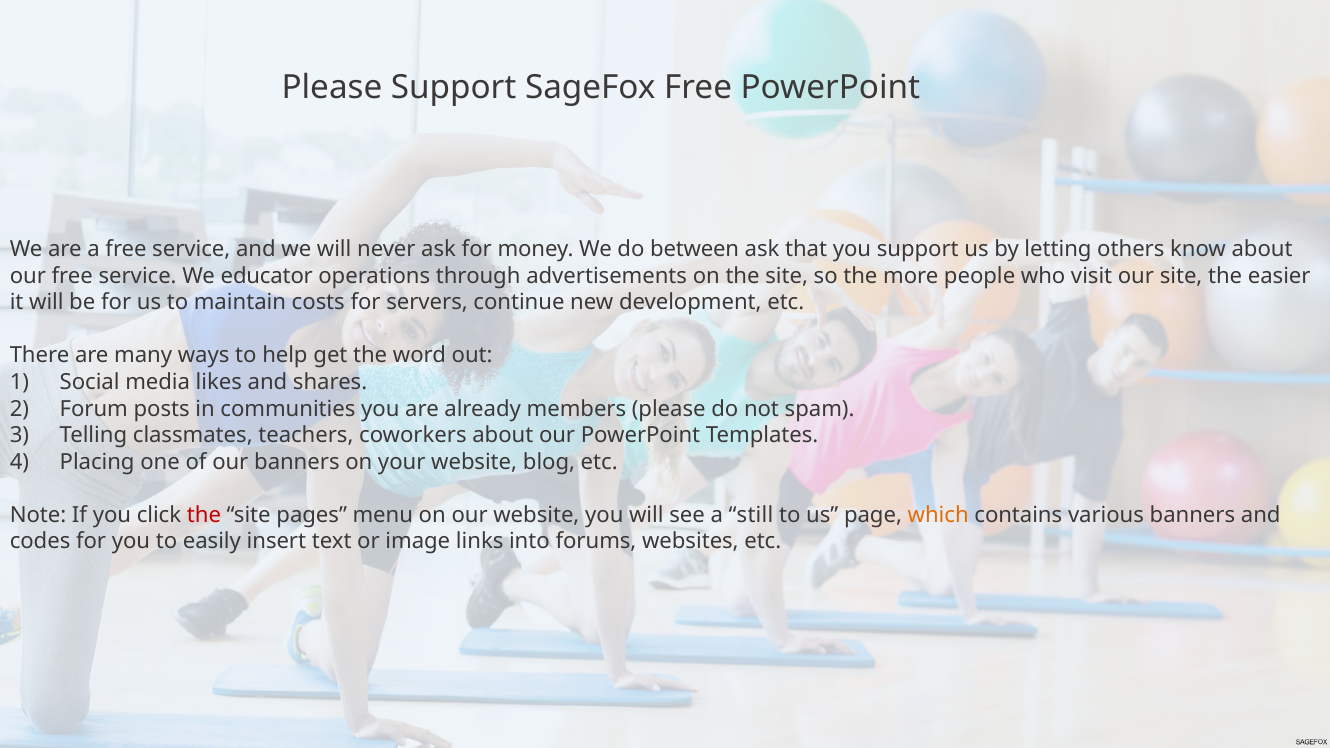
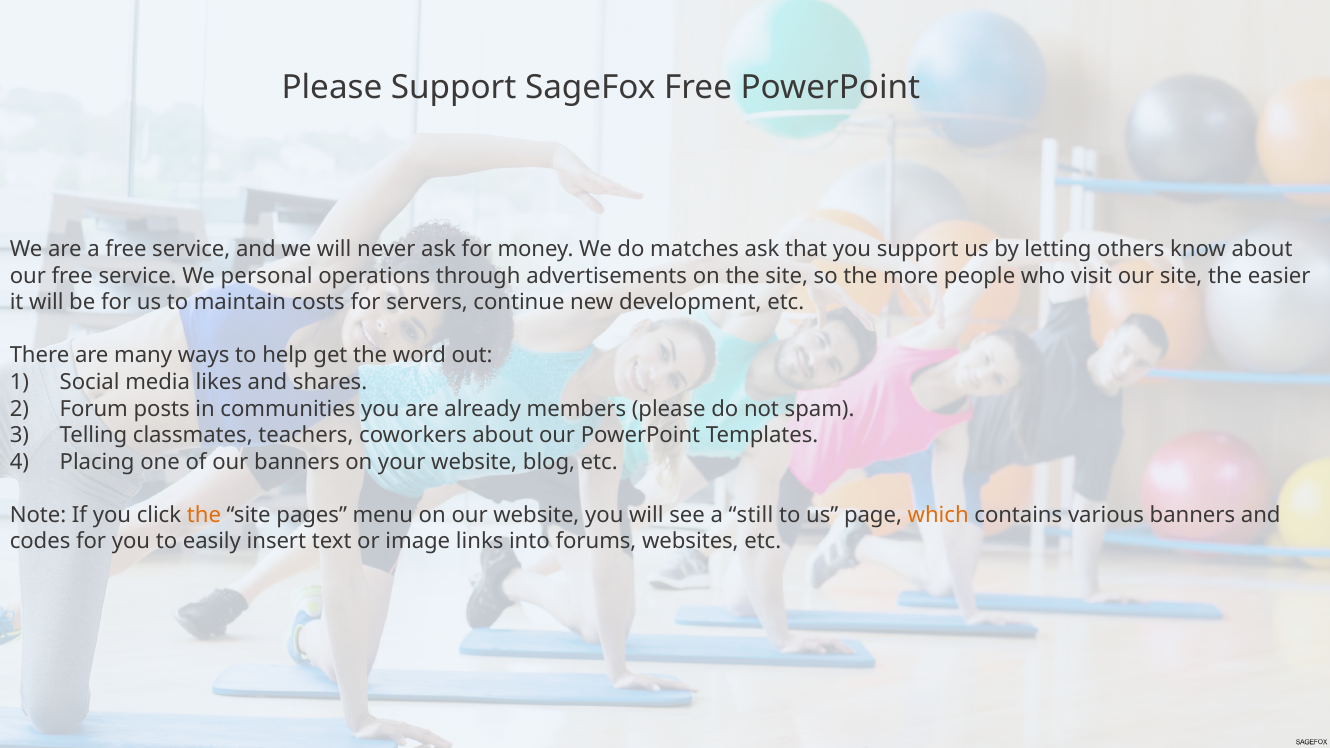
between: between -> matches
educator: educator -> personal
the at (204, 515) colour: red -> orange
